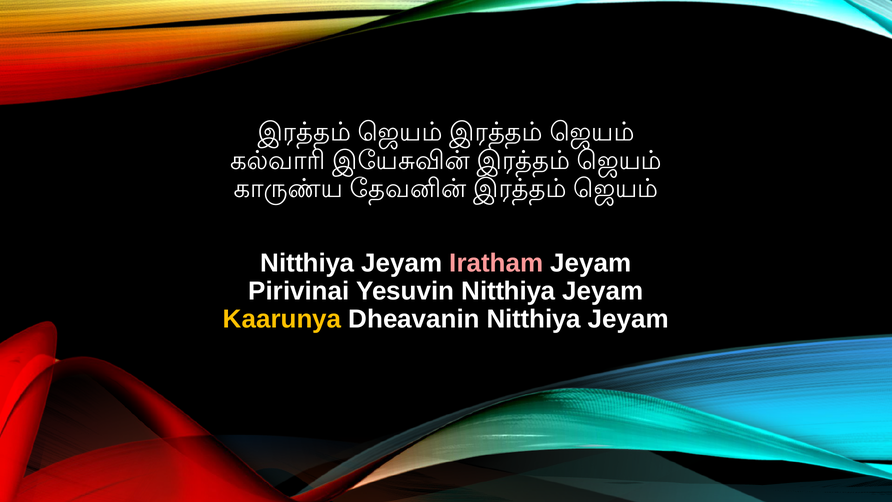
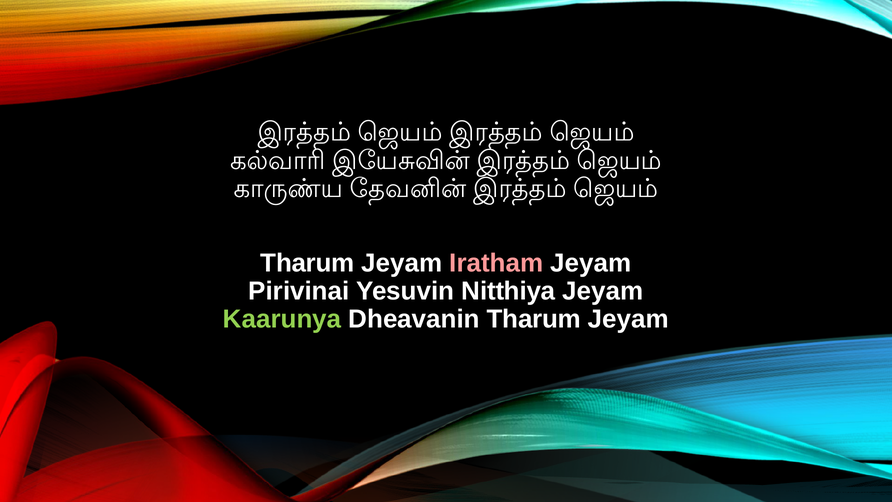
Nitthiya at (307, 263): Nitthiya -> Tharum
Kaarunya colour: yellow -> light green
Dheavanin Nitthiya: Nitthiya -> Tharum
